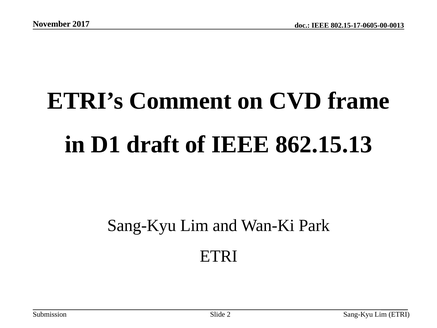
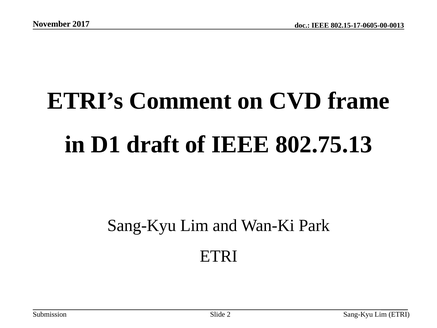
862.15.13: 862.15.13 -> 802.75.13
